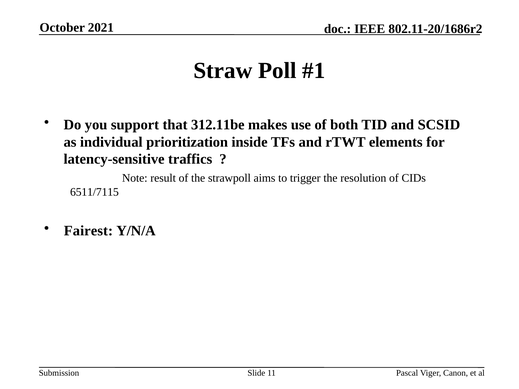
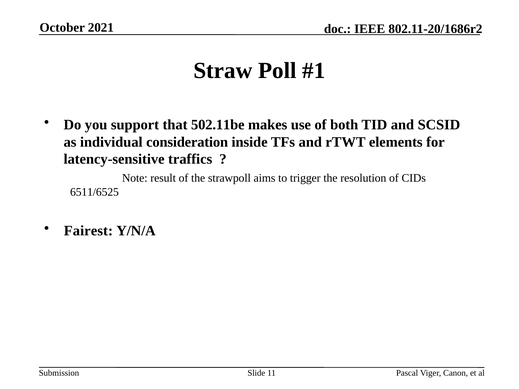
312.11be: 312.11be -> 502.11be
prioritization: prioritization -> consideration
6511/7115: 6511/7115 -> 6511/6525
